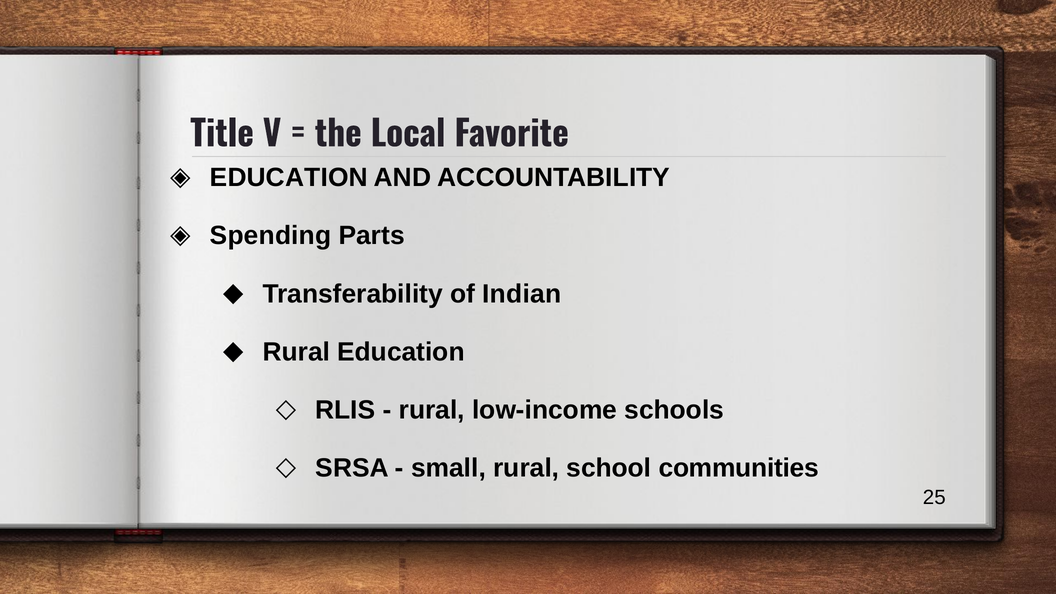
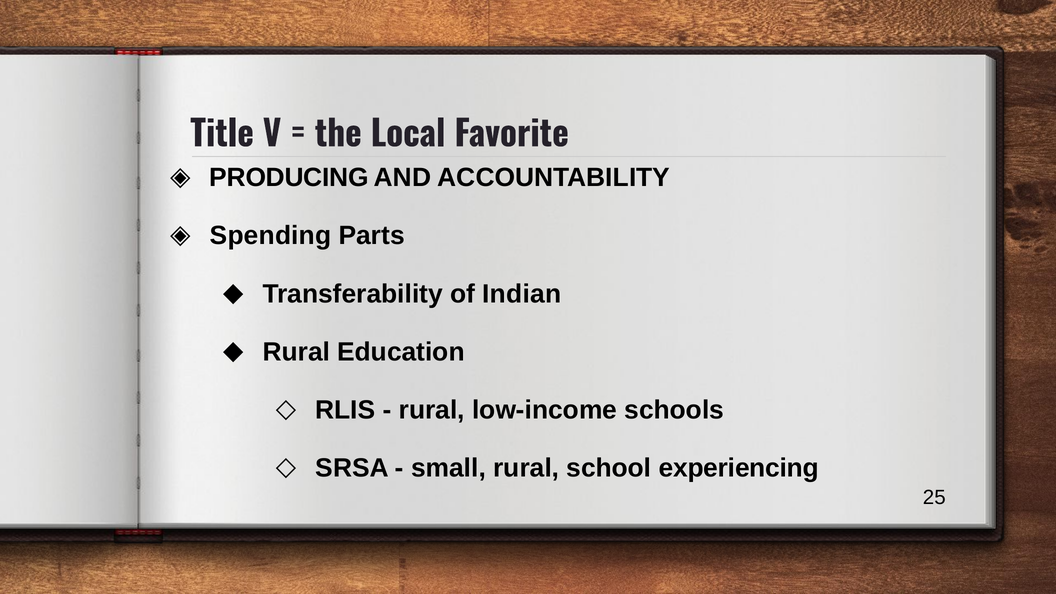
EDUCATION at (289, 178): EDUCATION -> PRODUCING
communities: communities -> experiencing
